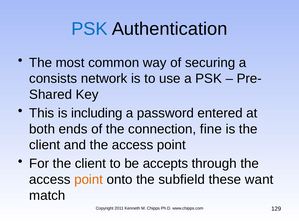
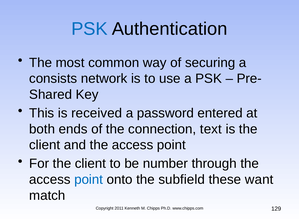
including: including -> received
fine: fine -> text
accepts: accepts -> number
point at (89, 180) colour: orange -> blue
